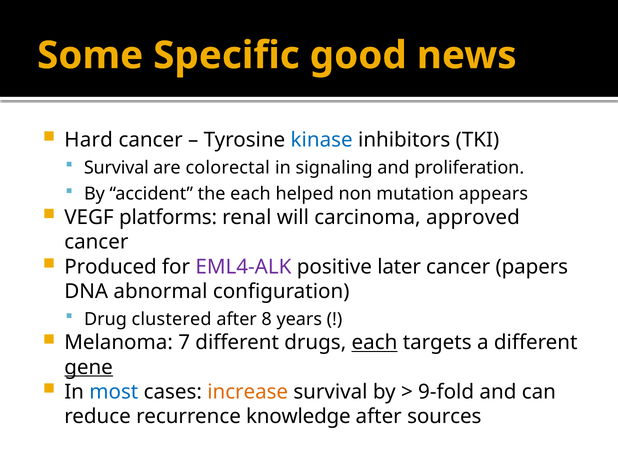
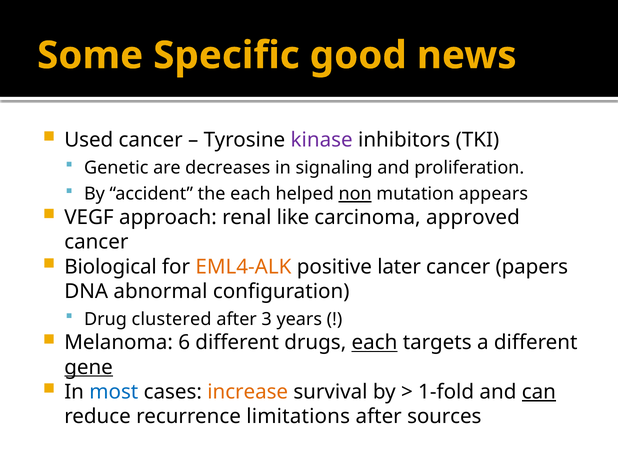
Hard: Hard -> Used
kinase colour: blue -> purple
Survival at (116, 168): Survival -> Genetic
colorectal: colorectal -> decreases
non underline: none -> present
platforms: platforms -> approach
will: will -> like
Produced: Produced -> Biological
EML4-ALK colour: purple -> orange
8: 8 -> 3
7: 7 -> 6
9-fold: 9-fold -> 1-fold
can underline: none -> present
knowledge: knowledge -> limitations
